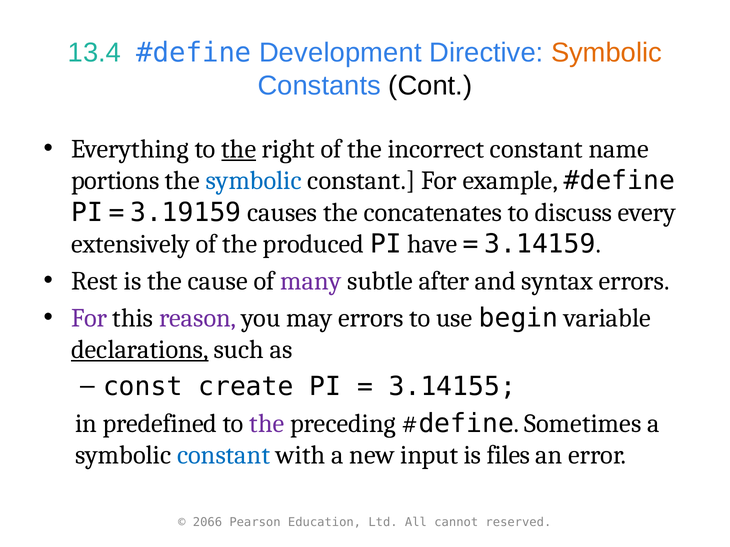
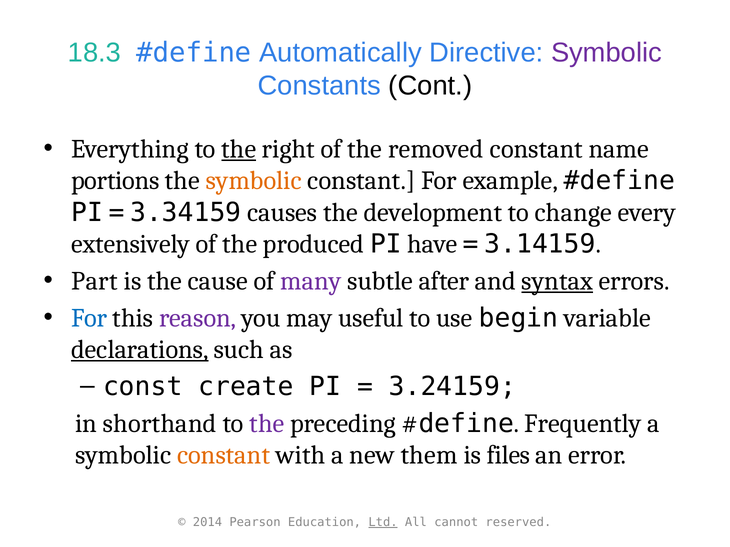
13.4: 13.4 -> 18.3
Development: Development -> Automatically
Symbolic at (607, 53) colour: orange -> purple
incorrect: incorrect -> removed
symbolic at (254, 181) colour: blue -> orange
3.19159: 3.19159 -> 3.34159
concatenates: concatenates -> development
discuss: discuss -> change
Rest: Rest -> Part
syntax underline: none -> present
For at (89, 318) colour: purple -> blue
may errors: errors -> useful
3.14155: 3.14155 -> 3.24159
predefined: predefined -> shorthand
Sometimes: Sometimes -> Frequently
constant at (224, 455) colour: blue -> orange
input: input -> them
2066: 2066 -> 2014
Ltd underline: none -> present
